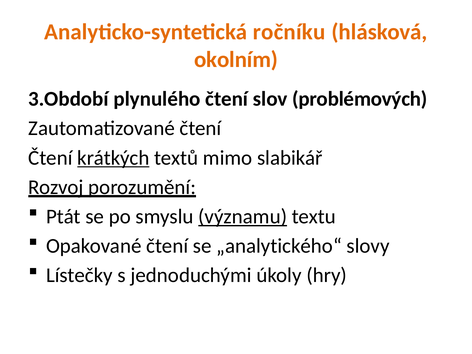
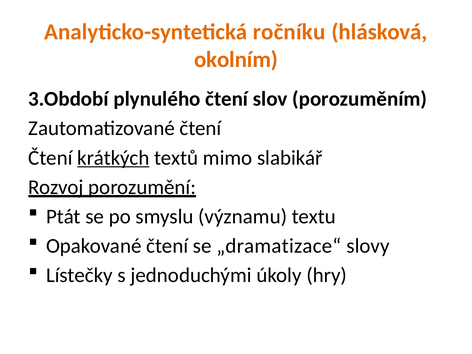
problémových: problémových -> porozuměním
významu underline: present -> none
„analytického“: „analytického“ -> „dramatizace“
